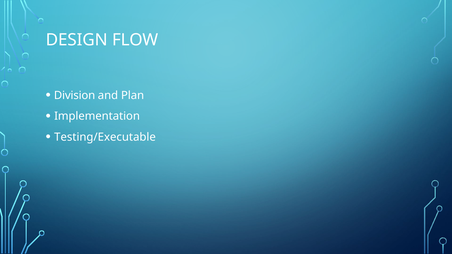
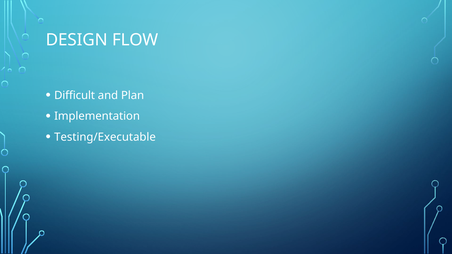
Division: Division -> Difficult
